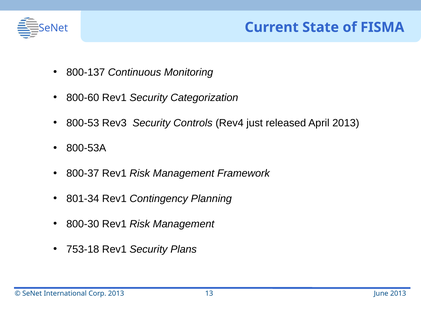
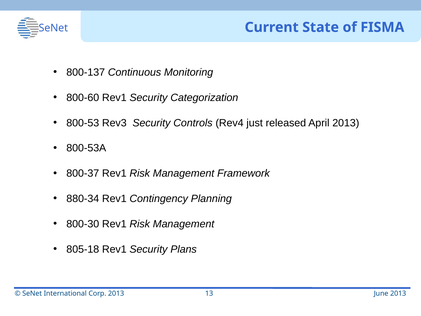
801-34: 801-34 -> 880-34
753-18: 753-18 -> 805-18
